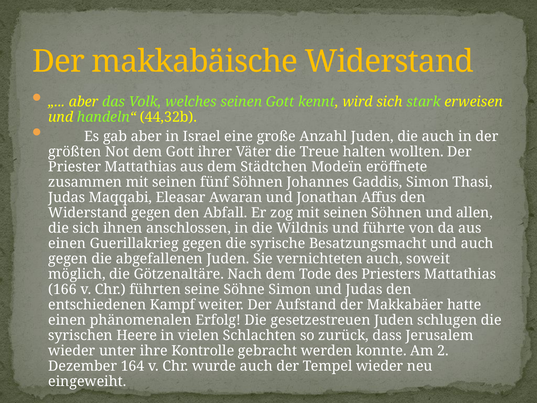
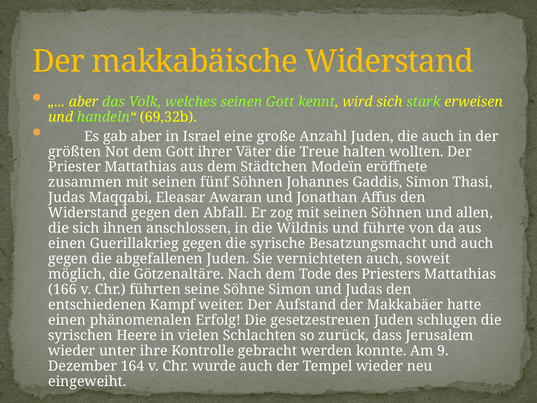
44,32b: 44,32b -> 69,32b
2: 2 -> 9
